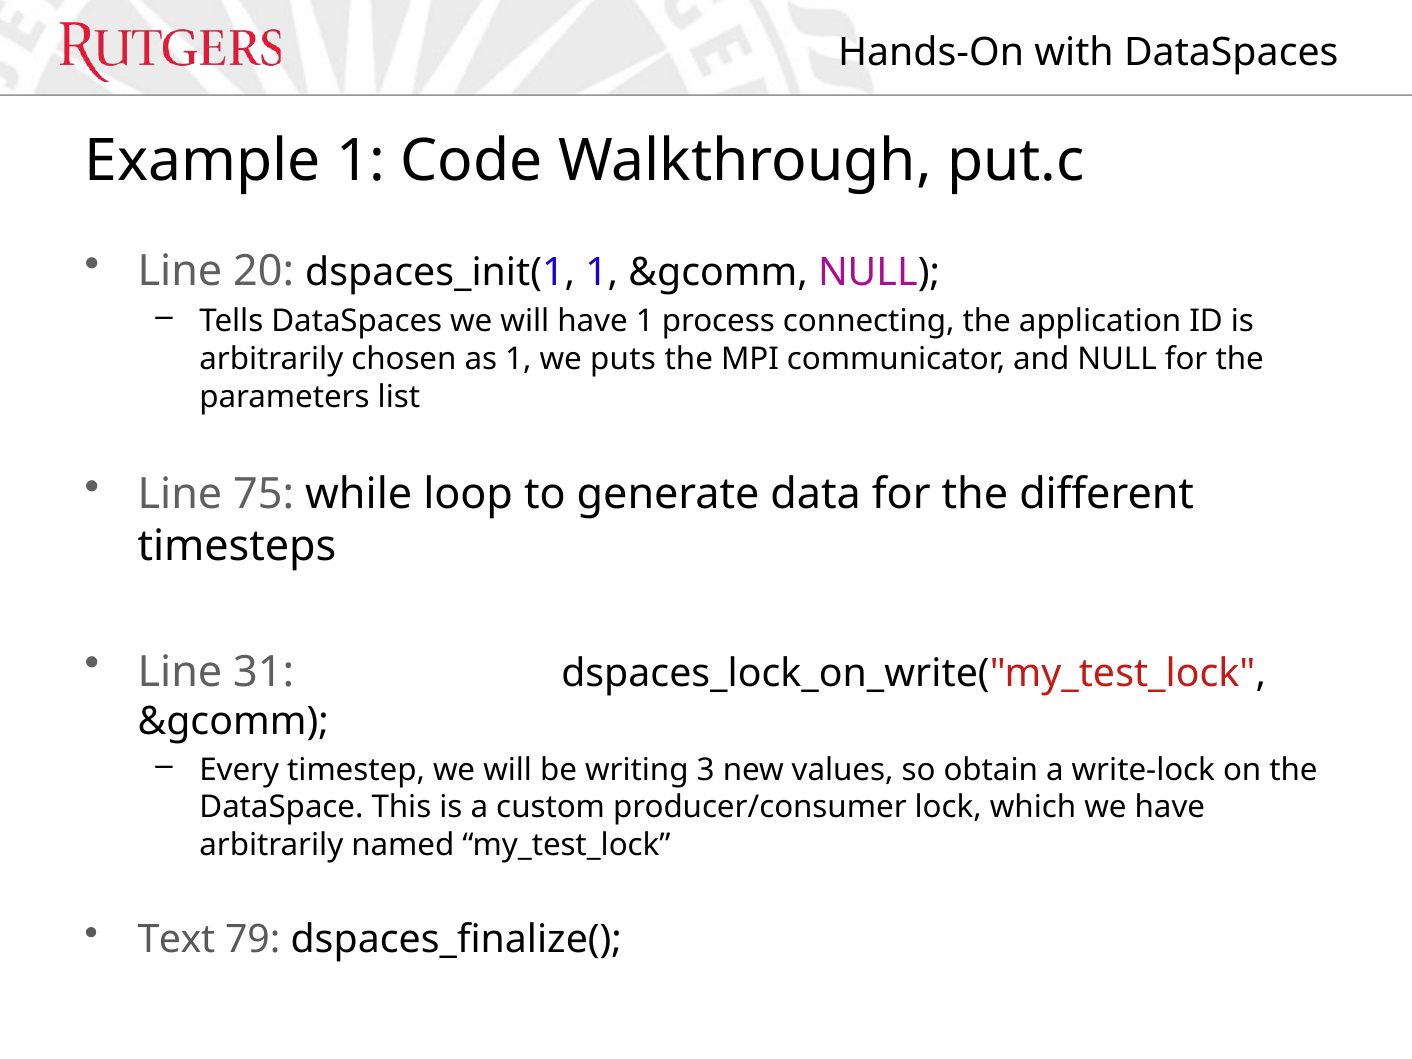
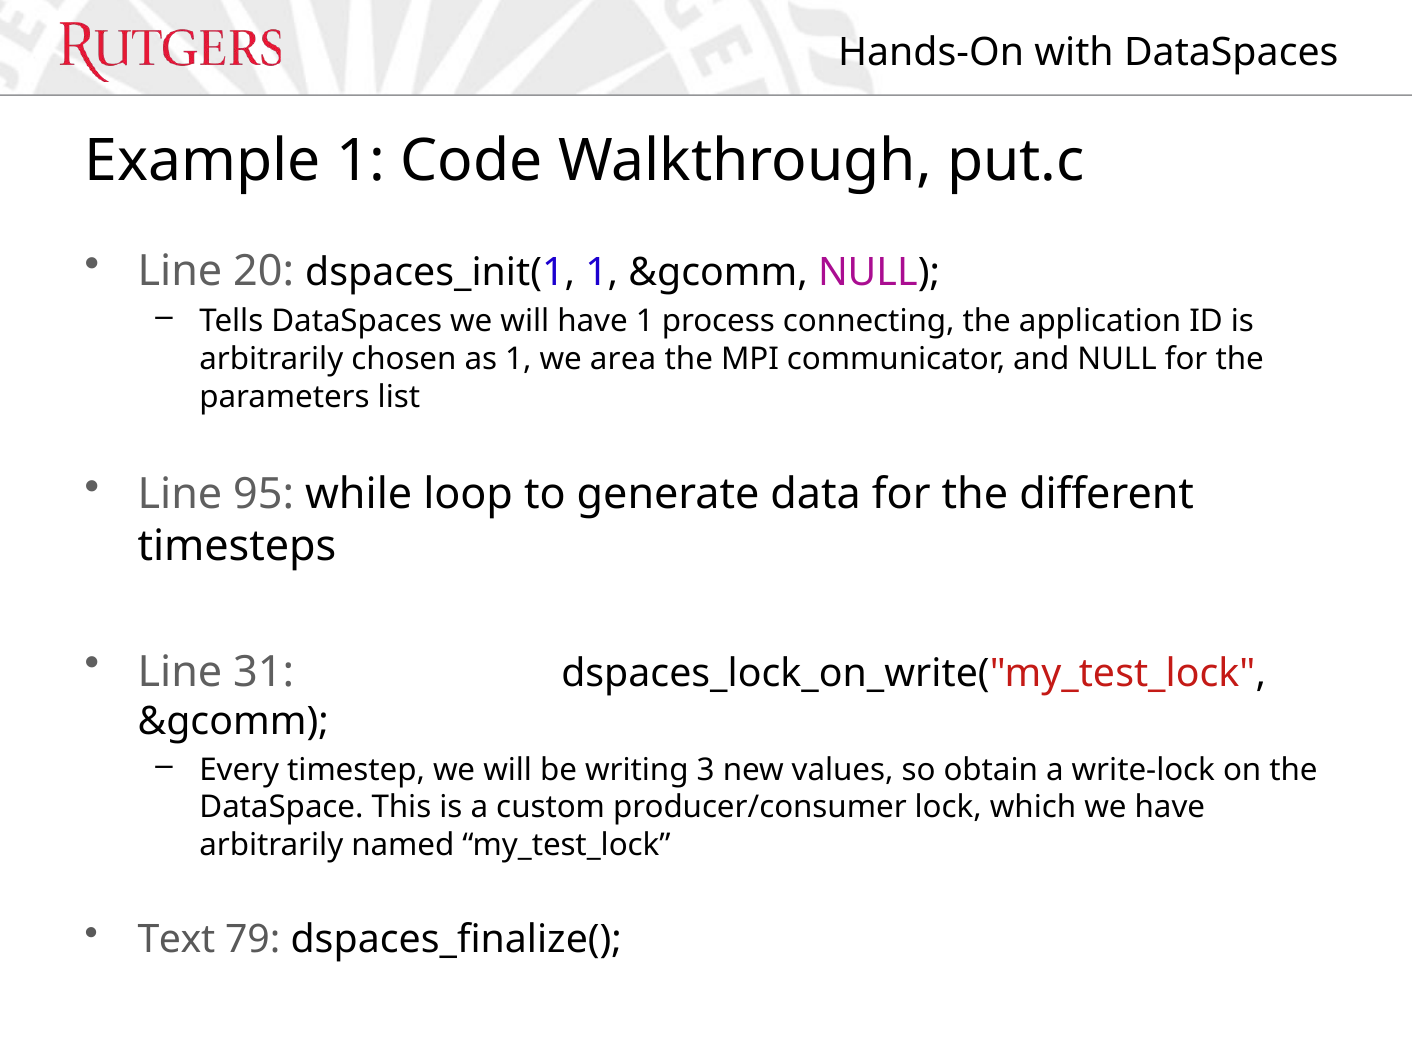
puts: puts -> area
75: 75 -> 95
